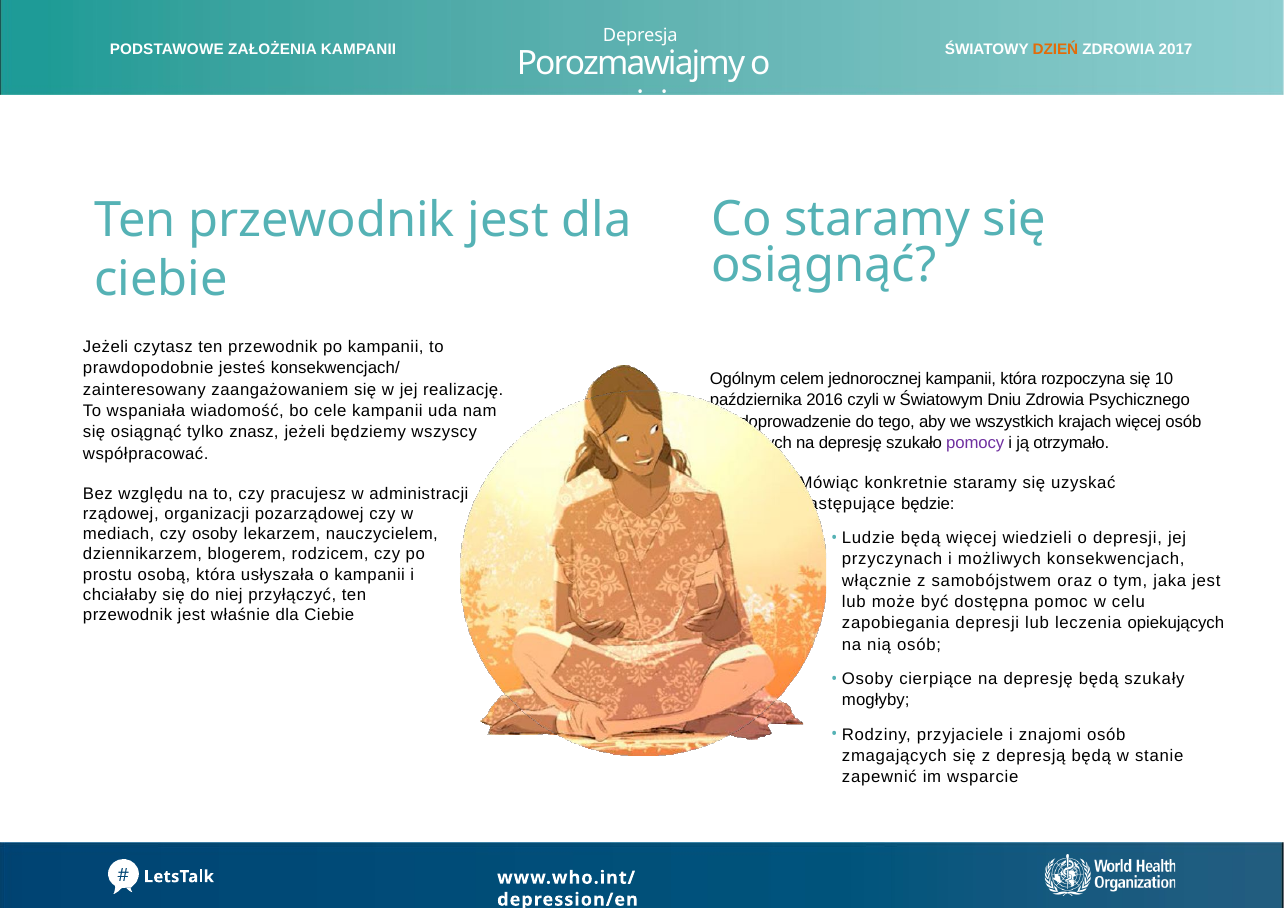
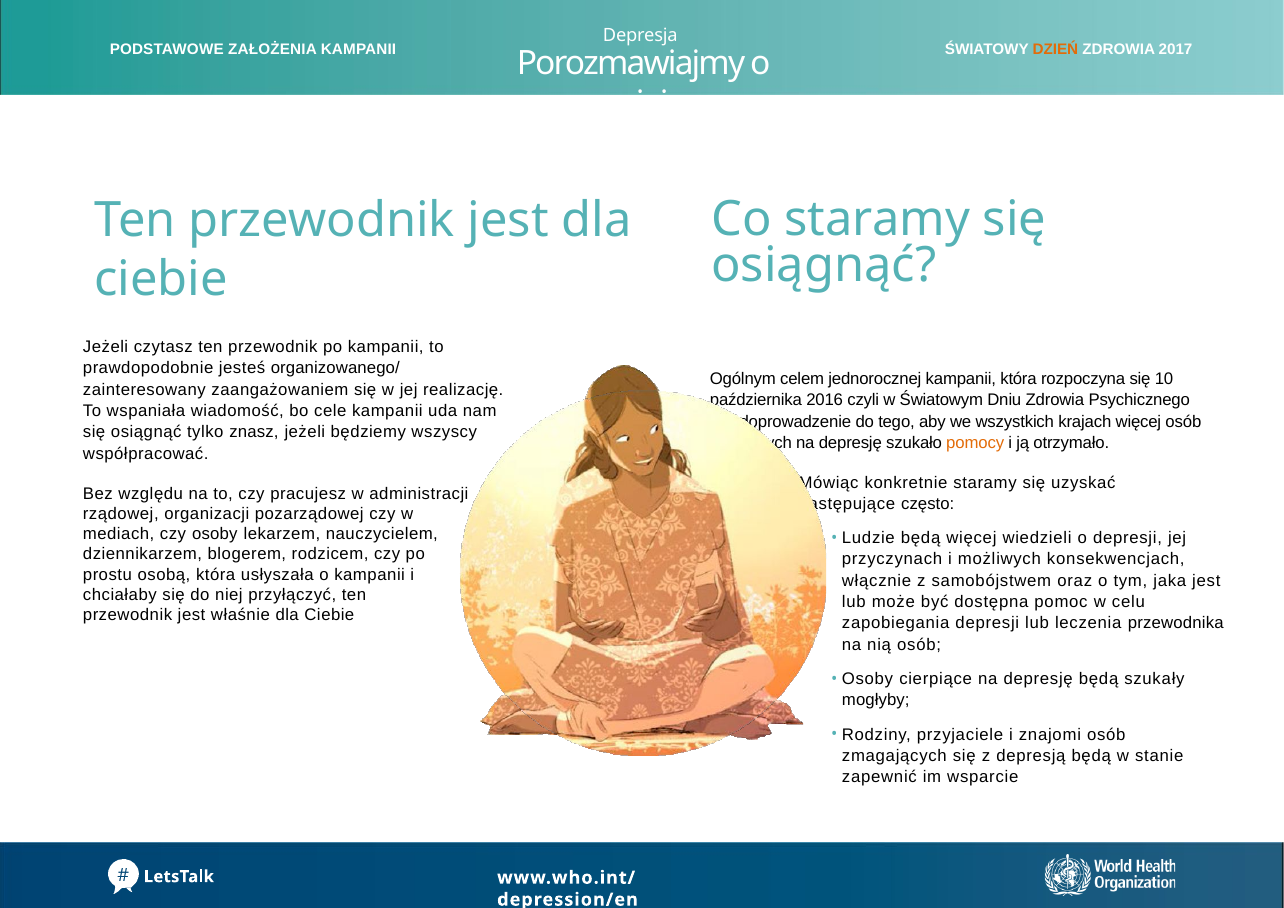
konsekwencjach/: konsekwencjach/ -> organizowanego/
pomocy colour: purple -> orange
będzie: będzie -> często
opiekujących: opiekujących -> przewodnika
